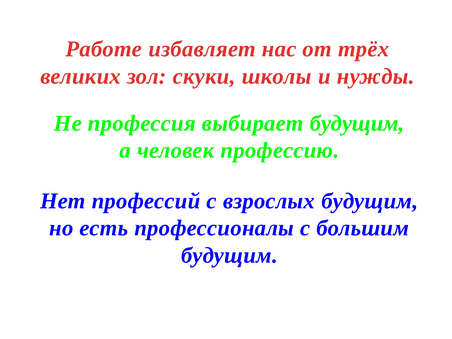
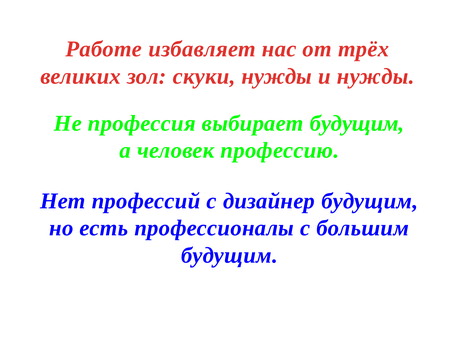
скуки школы: школы -> нужды
взрослых: взрослых -> дизайнер
